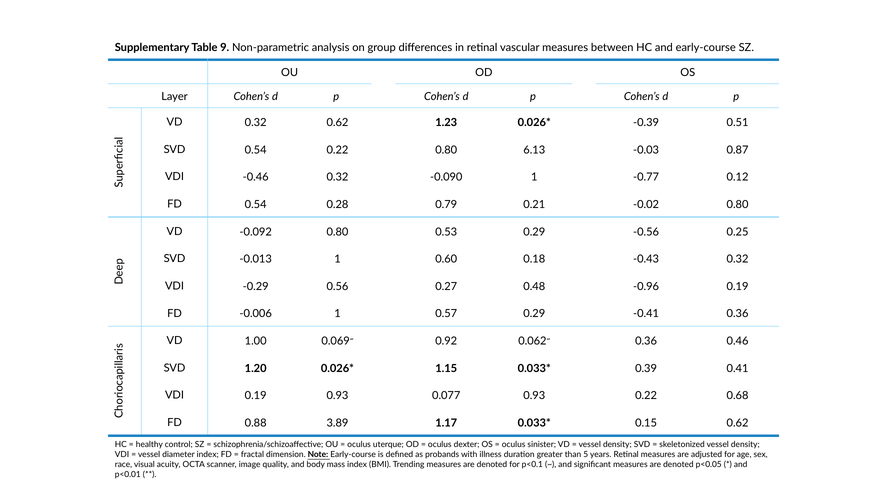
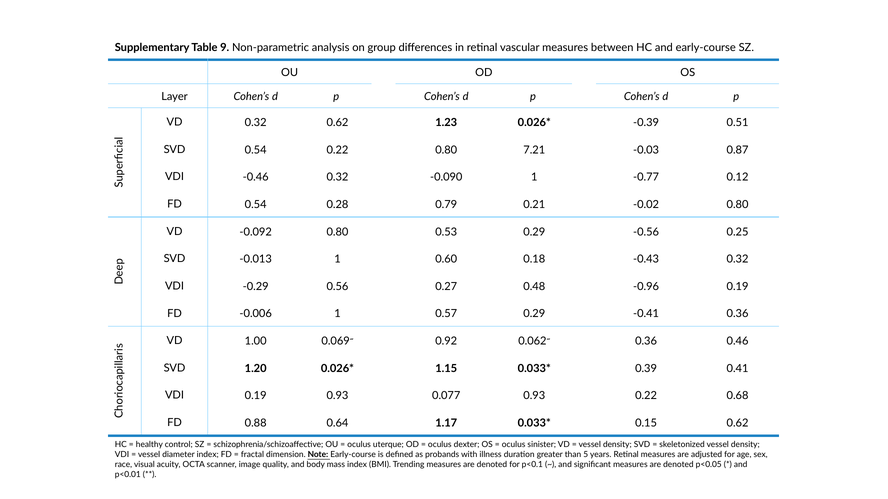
6.13: 6.13 -> 7.21
3.89: 3.89 -> 0.64
